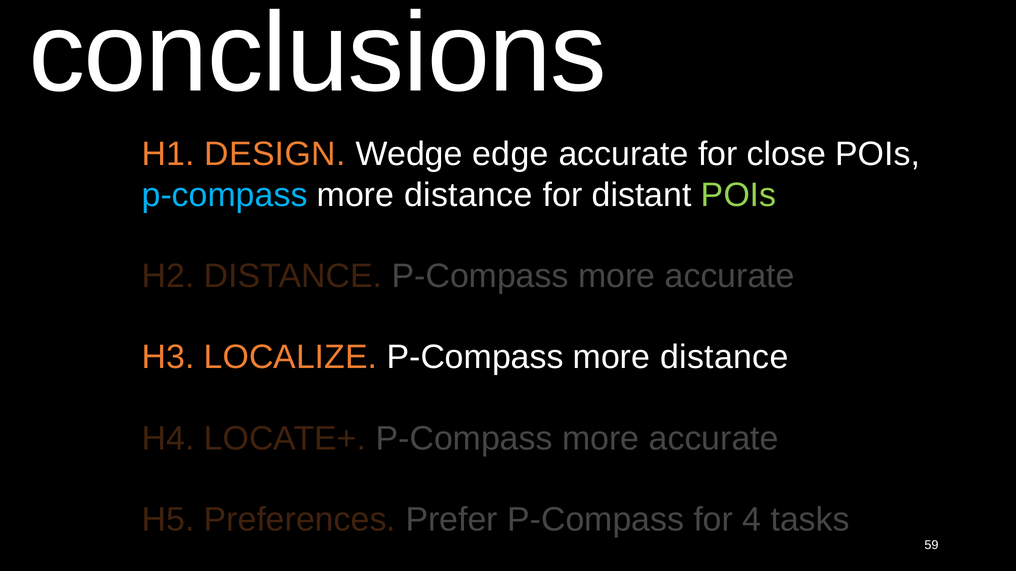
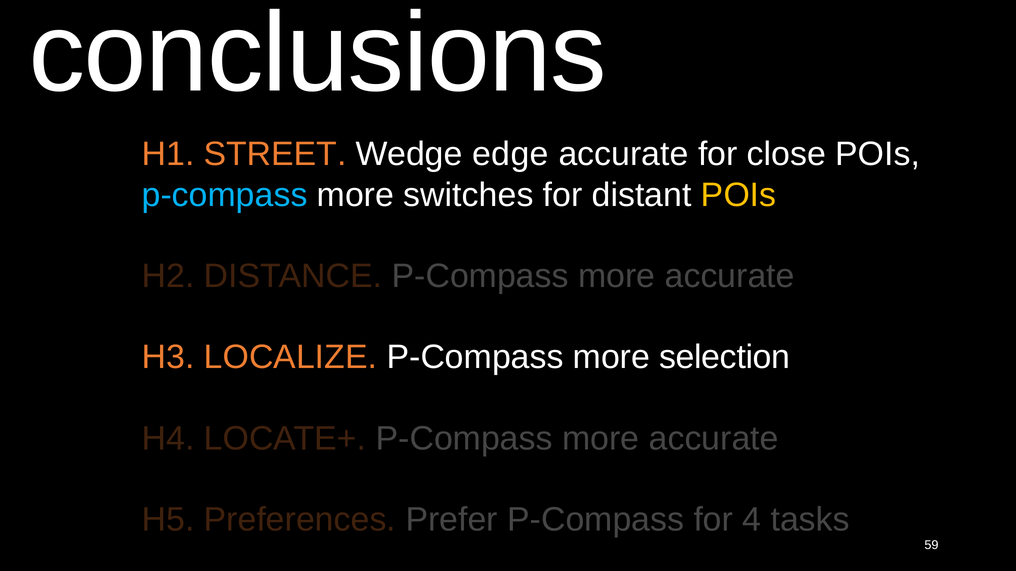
DESIGN: DESIGN -> STREET
distance at (468, 195): distance -> switches
POIs at (739, 195) colour: light green -> yellow
LOCALIZE P-Compass more distance: distance -> selection
